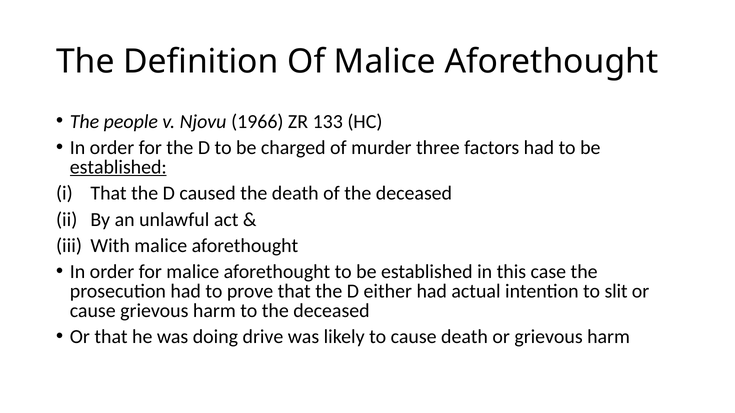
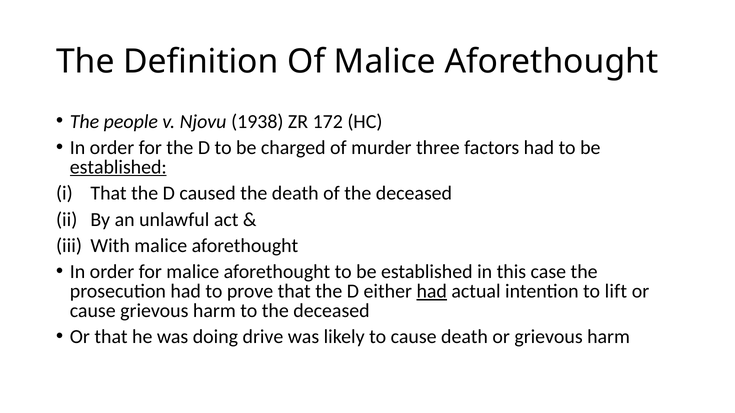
1966: 1966 -> 1938
133: 133 -> 172
had at (432, 291) underline: none -> present
slit: slit -> lift
